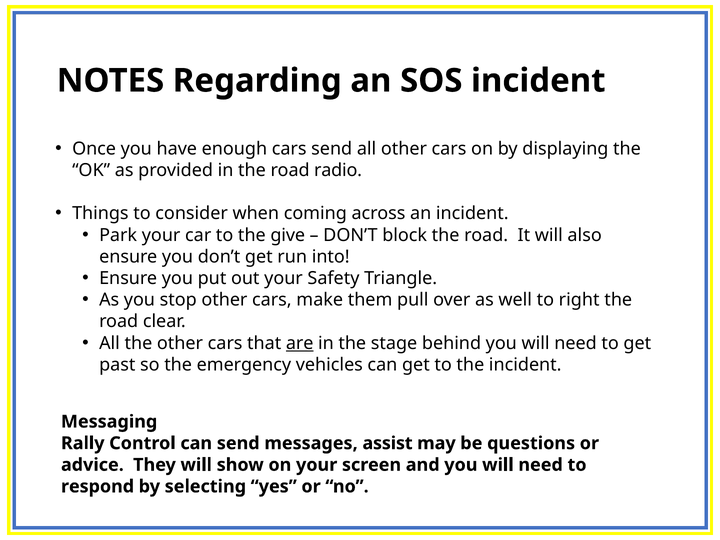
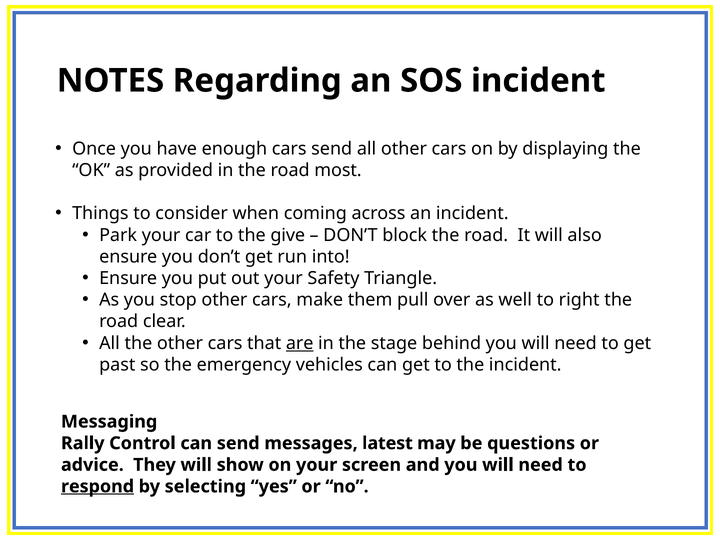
radio: radio -> most
assist: assist -> latest
respond underline: none -> present
